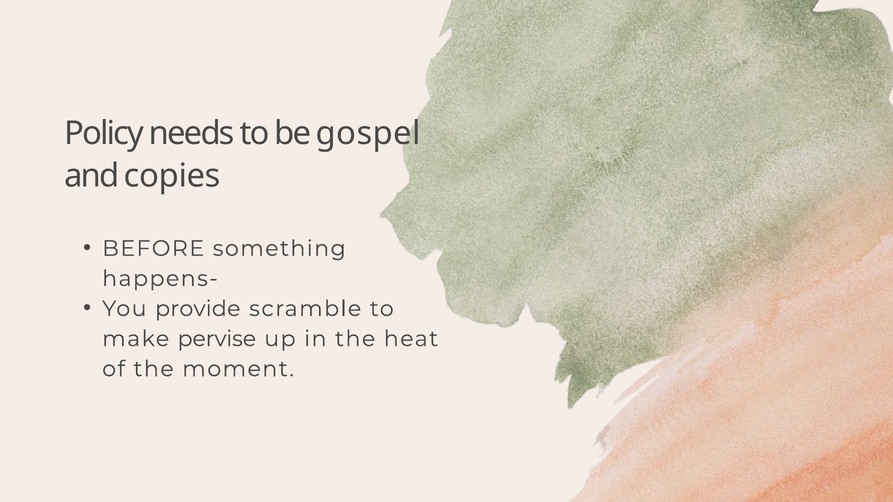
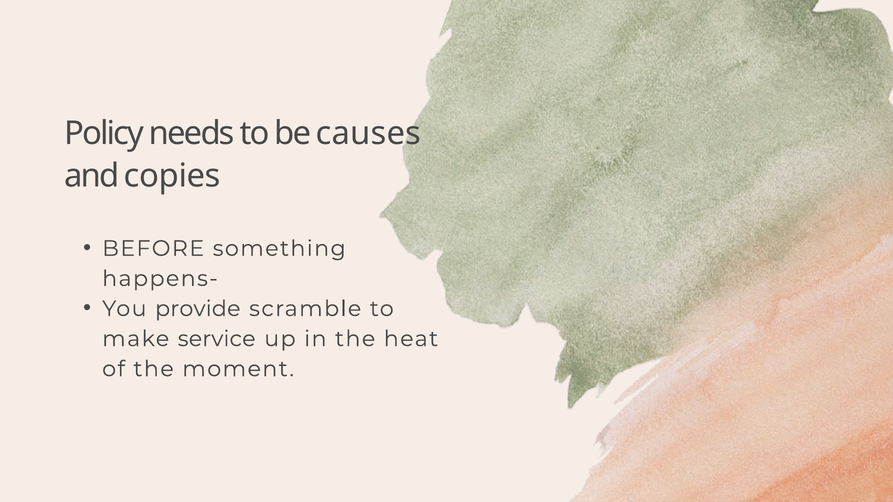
gospel: gospel -> causes
pervise: pervise -> service
